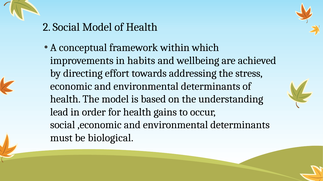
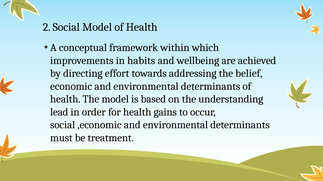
stress: stress -> belief
biological: biological -> treatment
